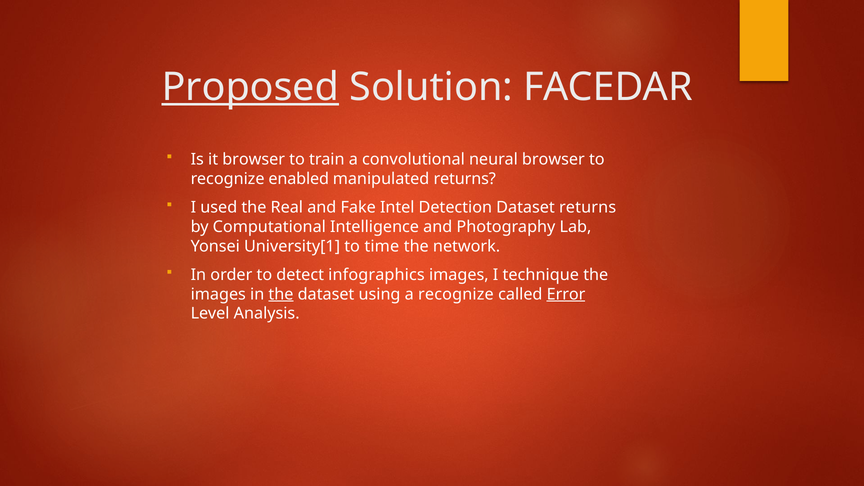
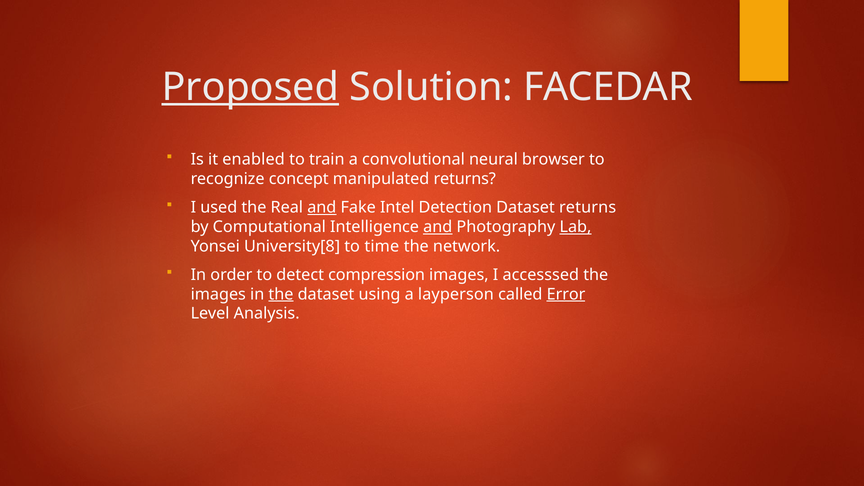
it browser: browser -> enabled
enabled: enabled -> concept
and at (322, 207) underline: none -> present
and at (438, 227) underline: none -> present
Lab underline: none -> present
University[1: University[1 -> University[8
infographics: infographics -> compression
technique: technique -> accesssed
a recognize: recognize -> layperson
